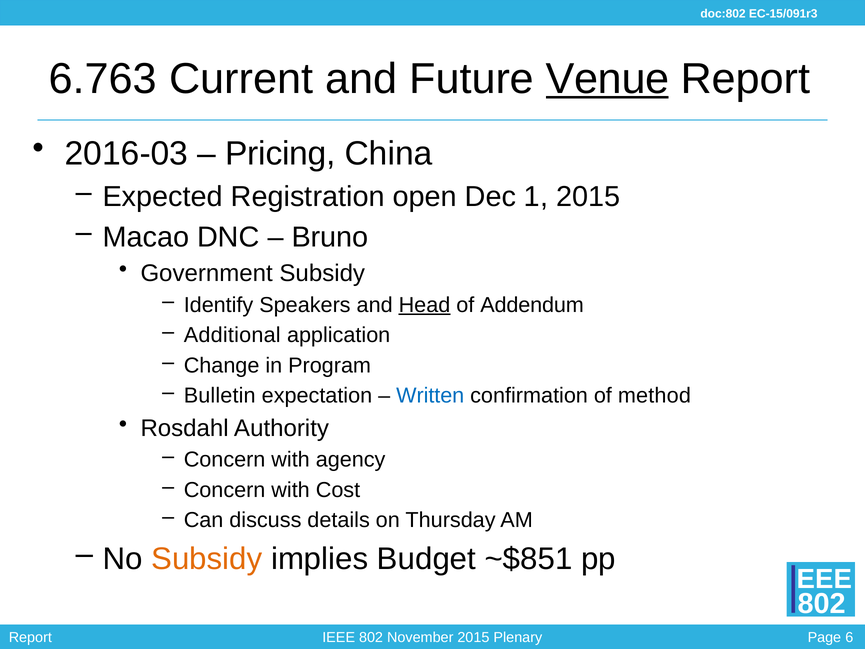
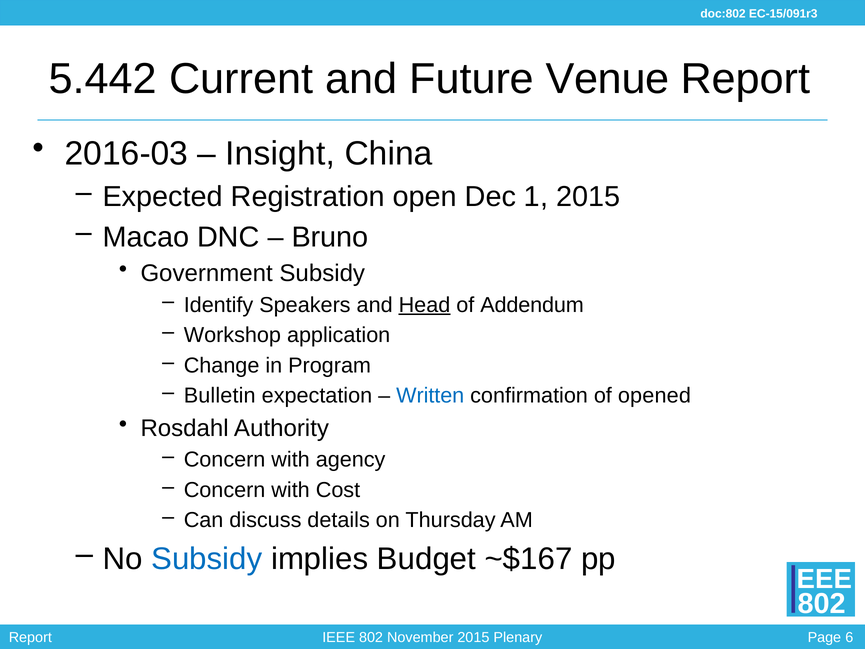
6.763: 6.763 -> 5.442
Venue underline: present -> none
Pricing: Pricing -> Insight
Additional: Additional -> Workshop
method: method -> opened
Subsidy at (207, 559) colour: orange -> blue
~$851: ~$851 -> ~$167
